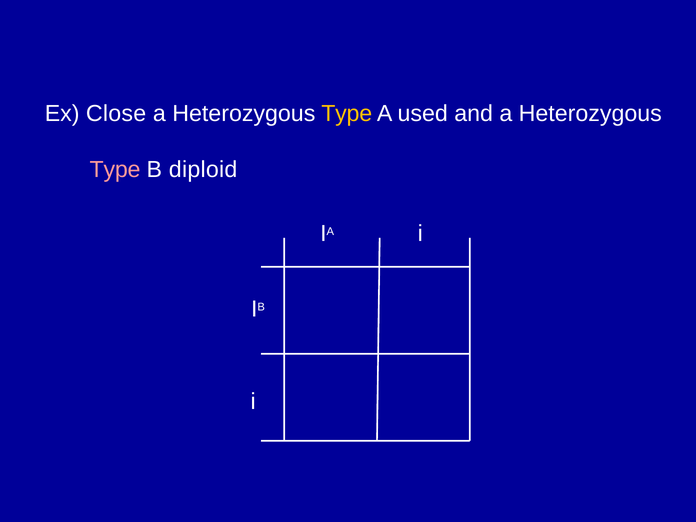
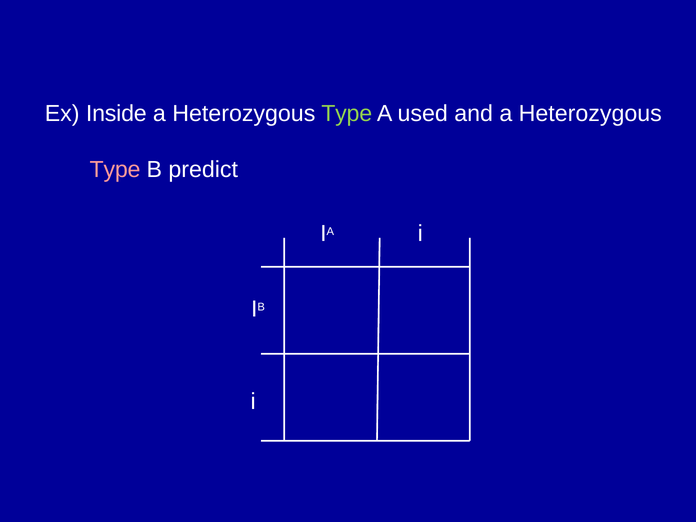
Close: Close -> Inside
Type at (347, 114) colour: yellow -> light green
diploid: diploid -> predict
